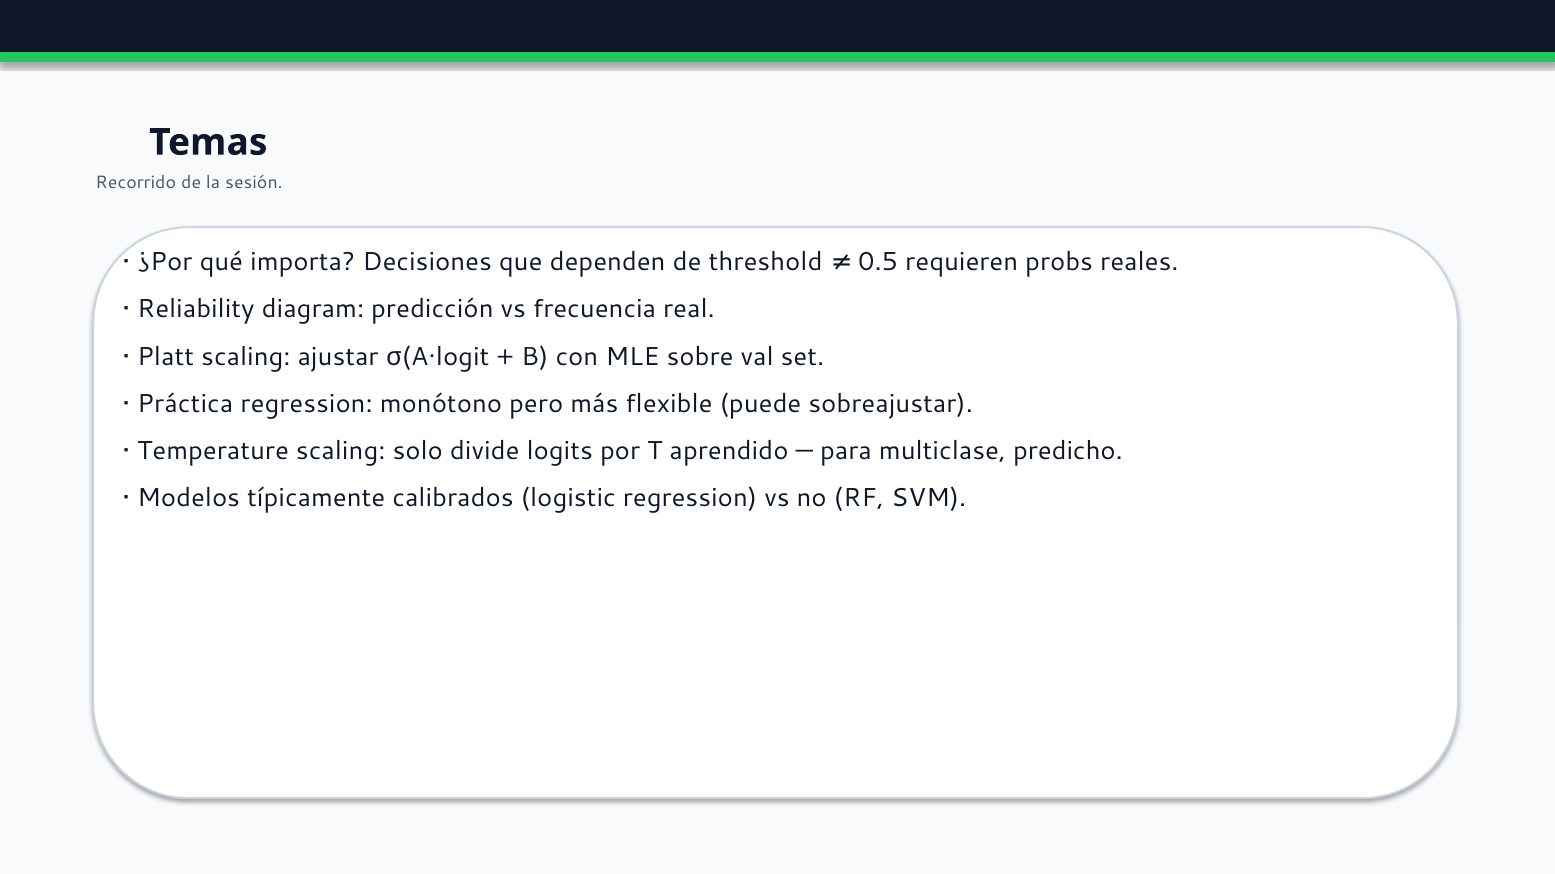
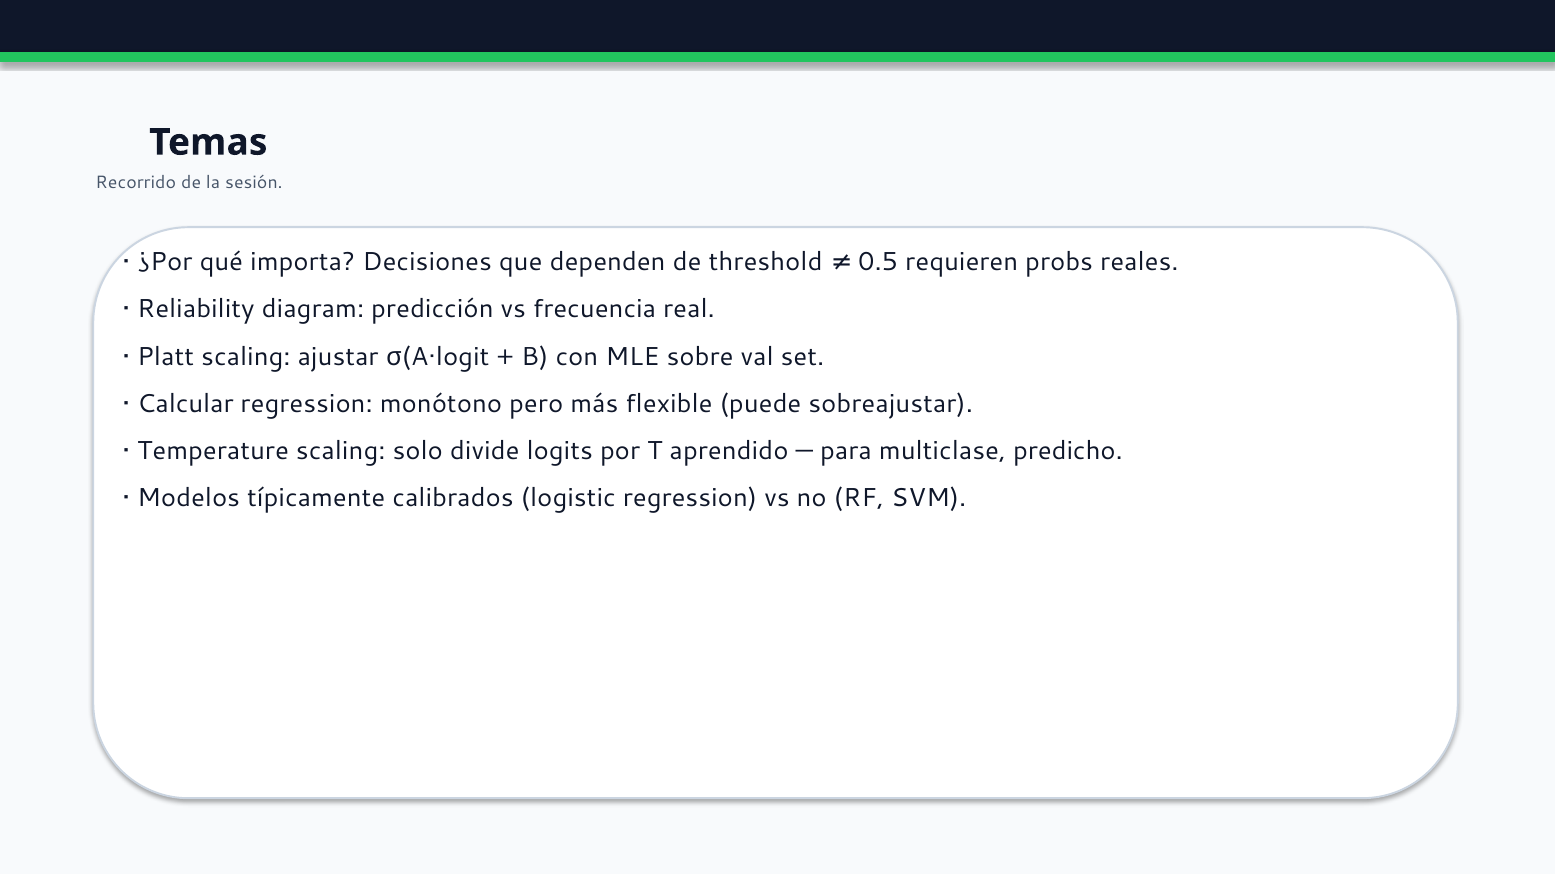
Práctica: Práctica -> Calcular
